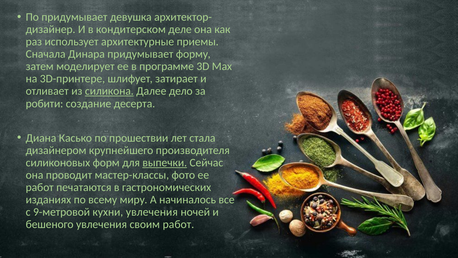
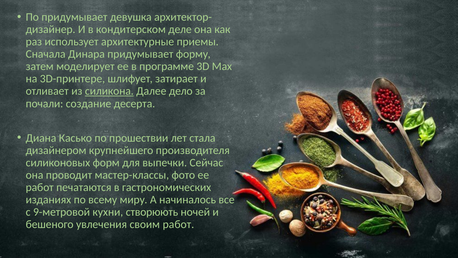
робити: робити -> почали
выпечки underline: present -> none
кухни увлечения: увлечения -> створюють
